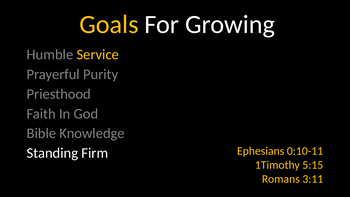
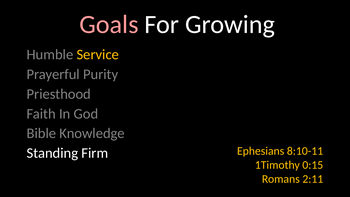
Goals colour: yellow -> pink
0:10-11: 0:10-11 -> 8:10-11
5:15: 5:15 -> 0:15
3:11: 3:11 -> 2:11
